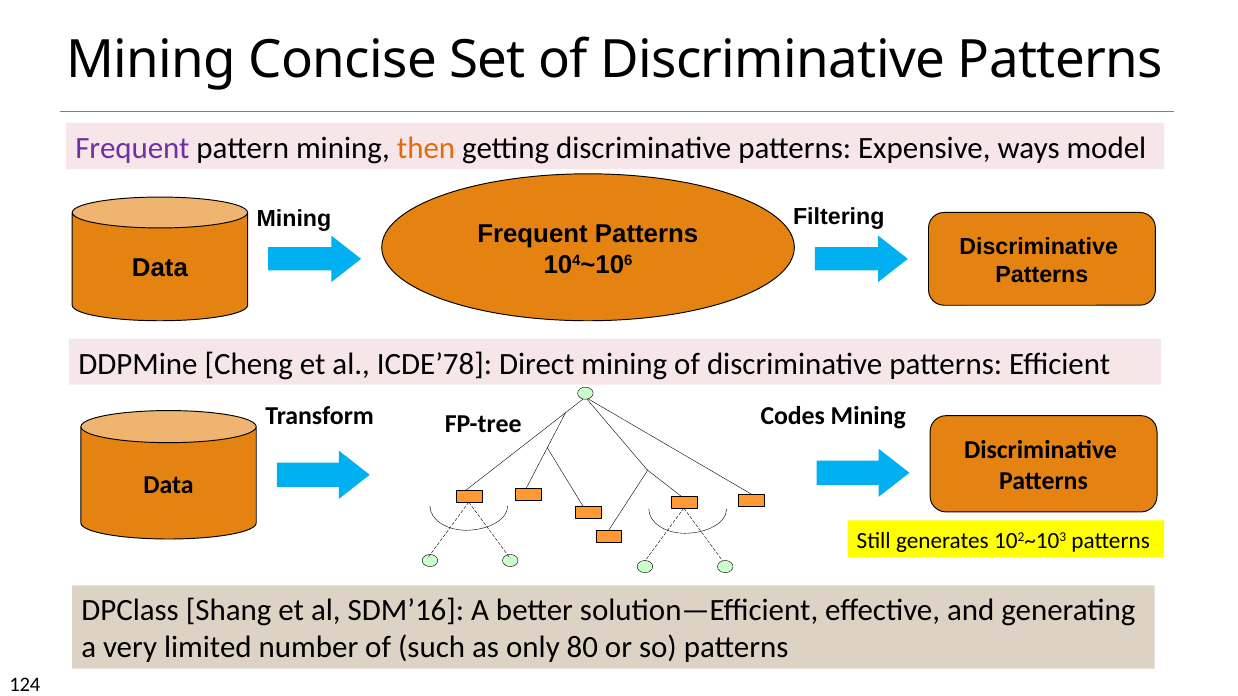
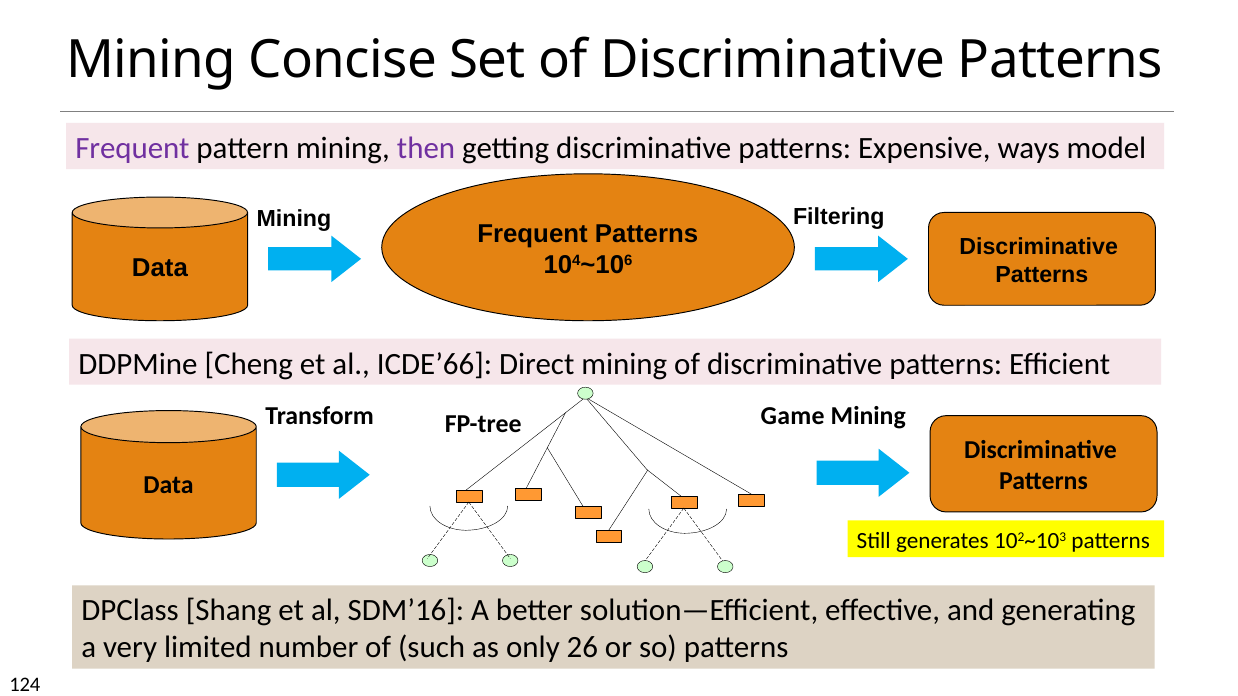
then colour: orange -> purple
ICDE’78: ICDE’78 -> ICDE’66
Codes: Codes -> Game
80: 80 -> 26
